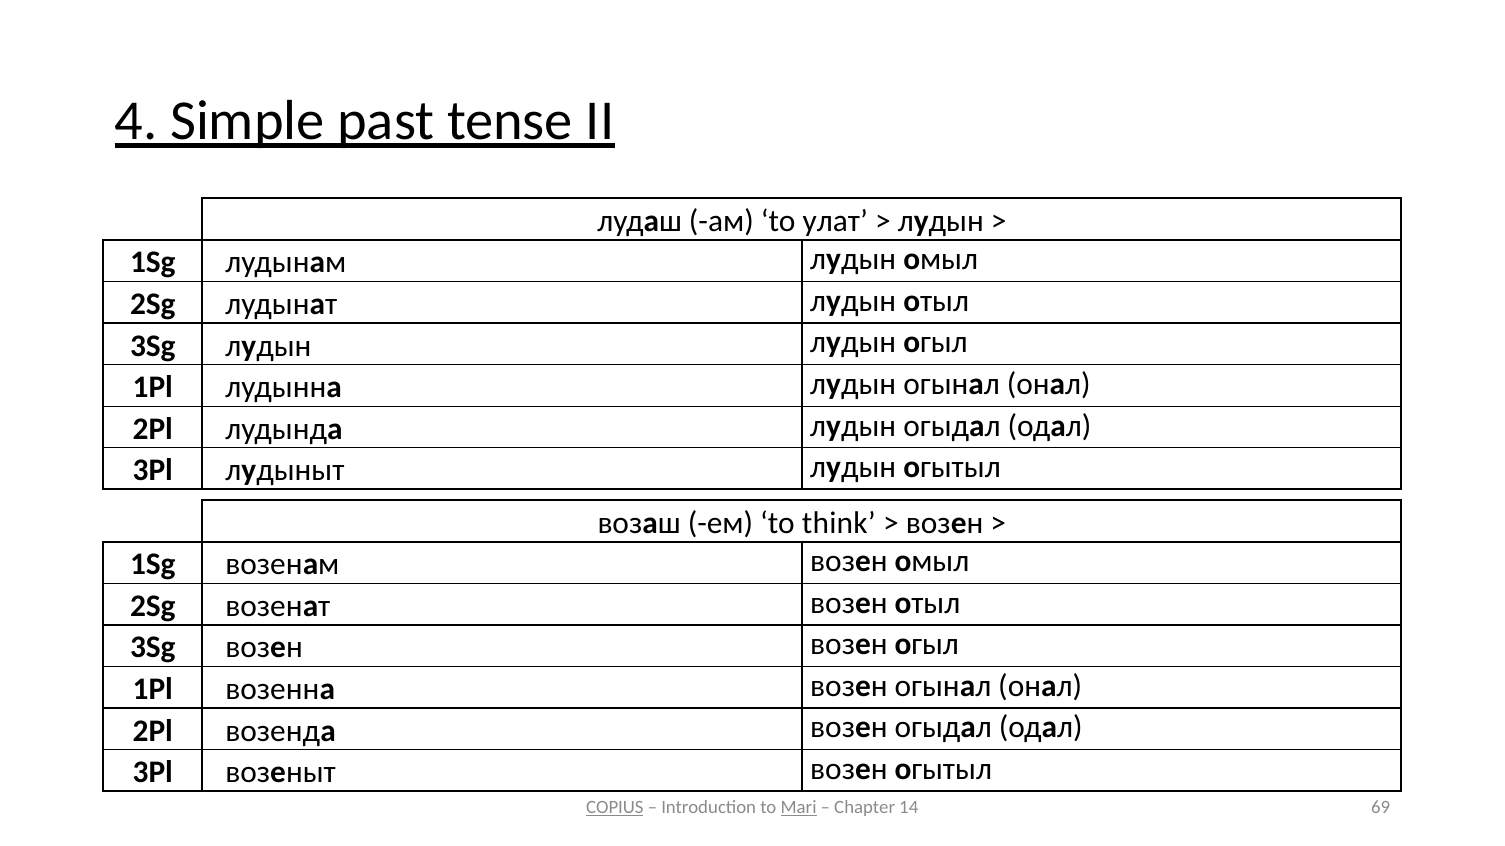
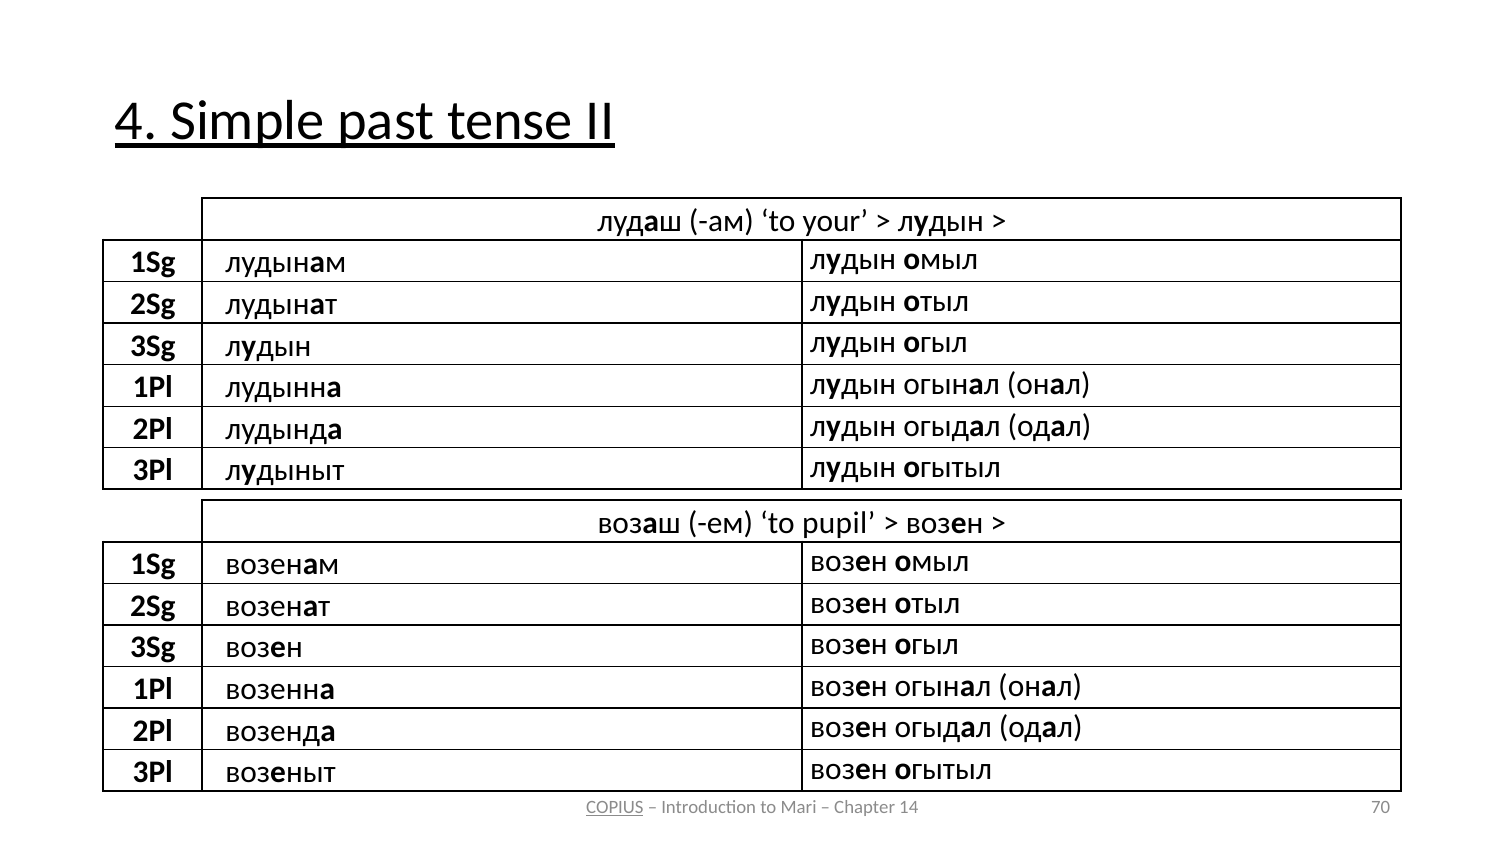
улат: улат -> your
think: think -> pupil
Mari underline: present -> none
69: 69 -> 70
